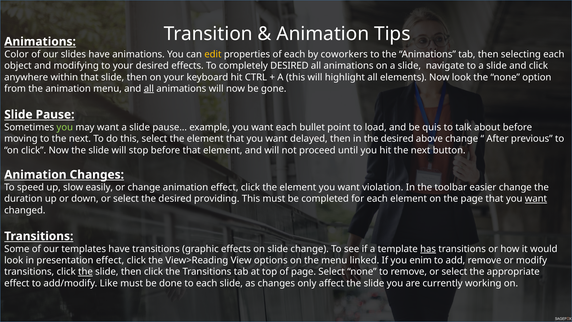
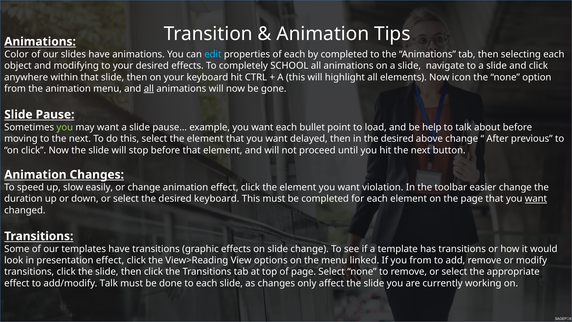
edit colour: yellow -> light blue
by coworkers: coworkers -> completed
completely DESIRED: DESIRED -> SCHOOL
Now look: look -> icon
quis: quis -> help
desired providing: providing -> keyboard
has underline: present -> none
you enim: enim -> from
the at (85, 272) underline: present -> none
add/modify Like: Like -> Talk
